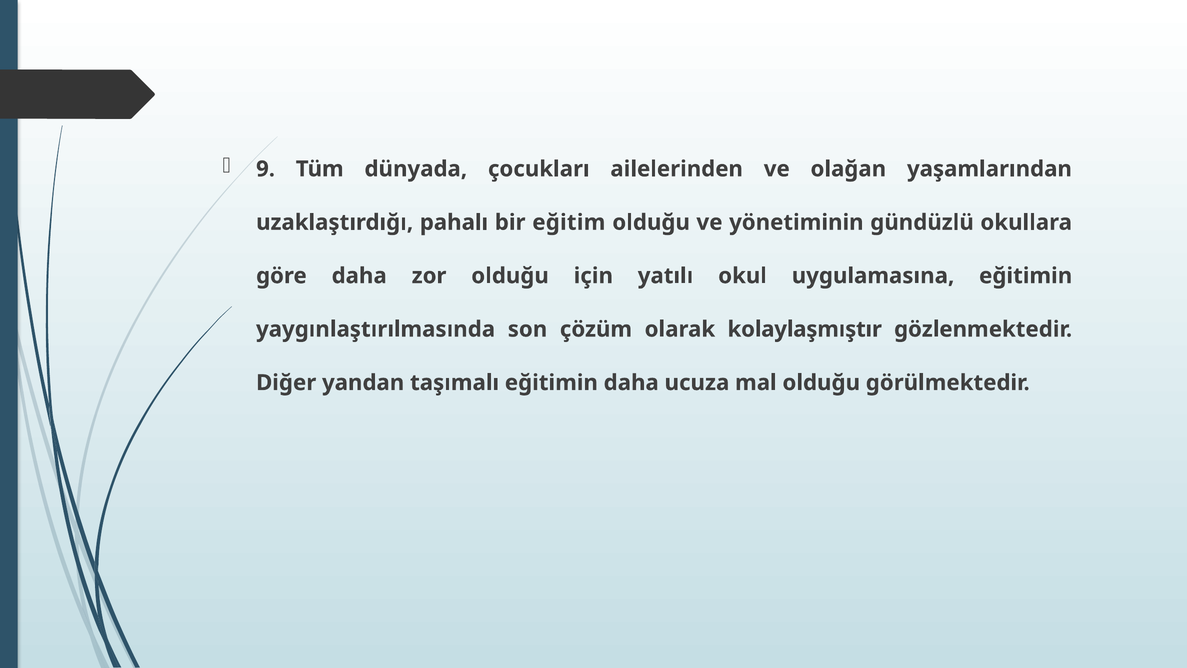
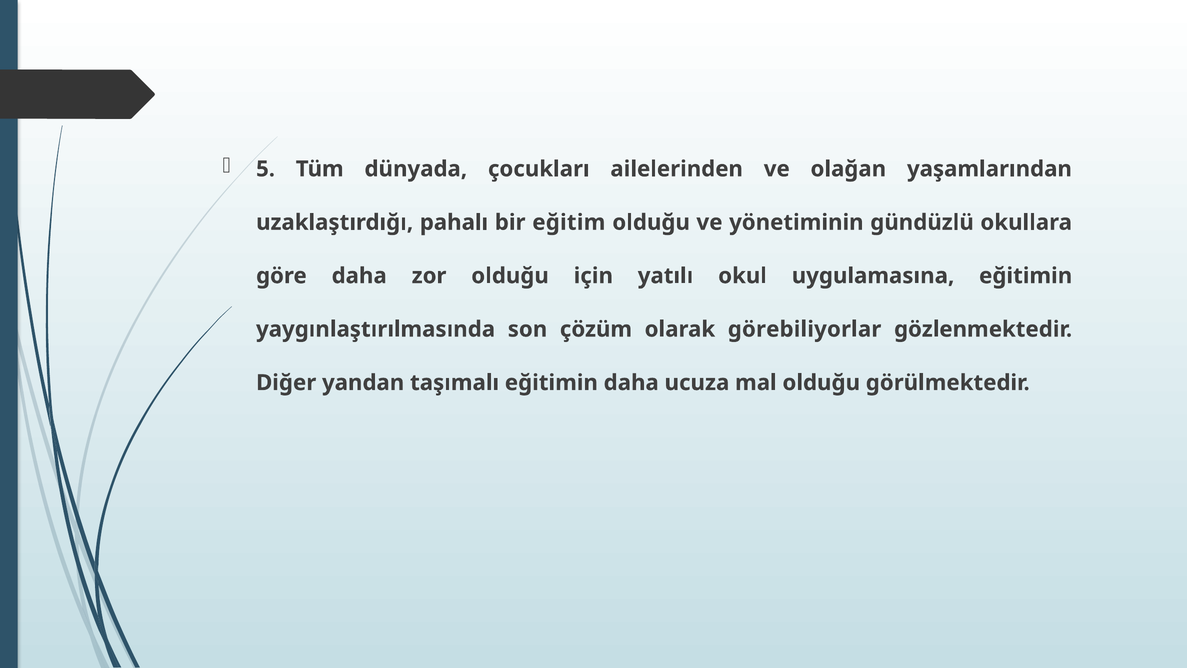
9: 9 -> 5
kolaylaşmıştır: kolaylaşmıştır -> görebiliyorlar
